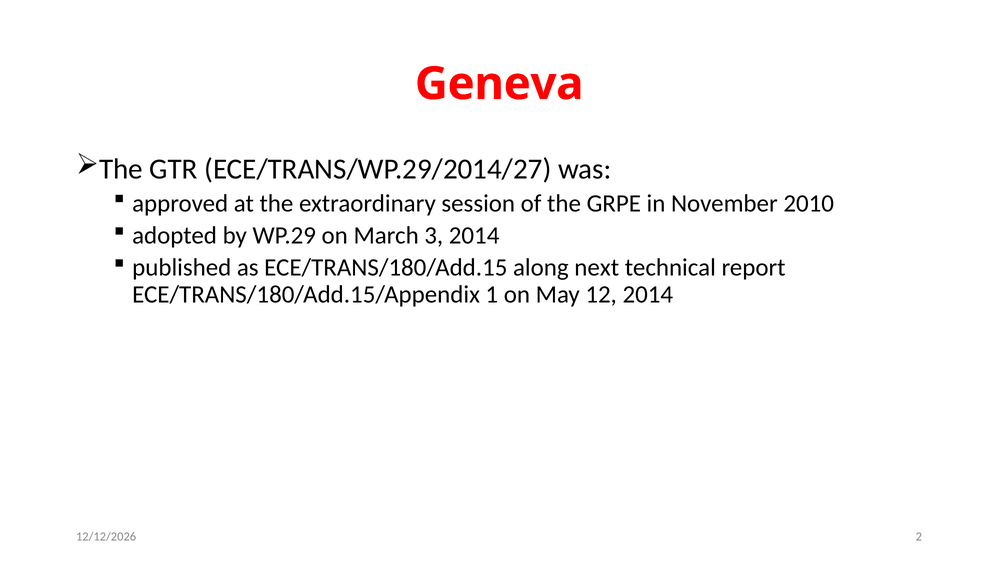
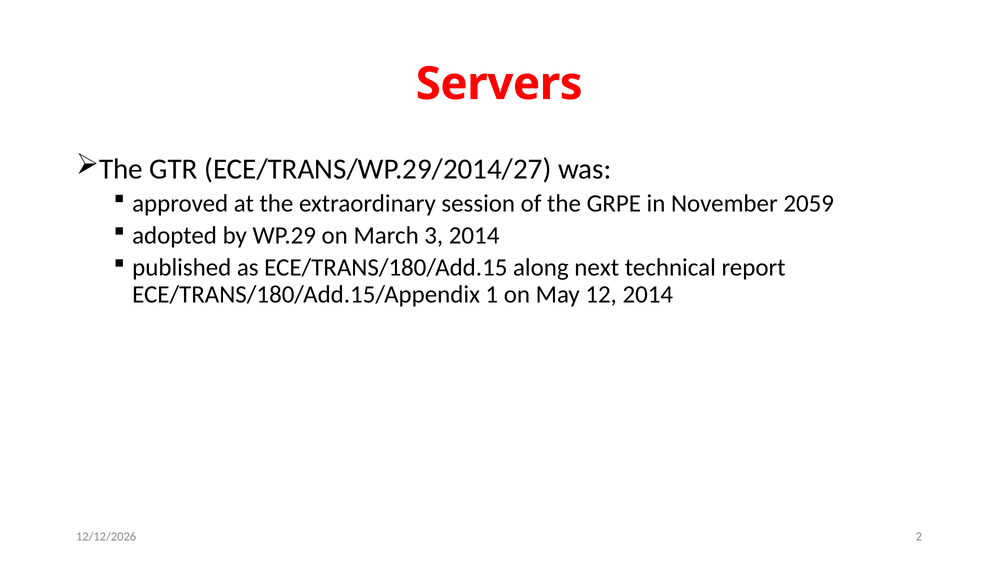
Geneva: Geneva -> Servers
2010: 2010 -> 2059
